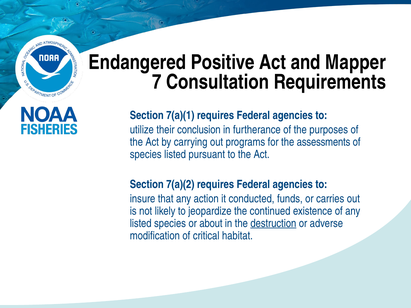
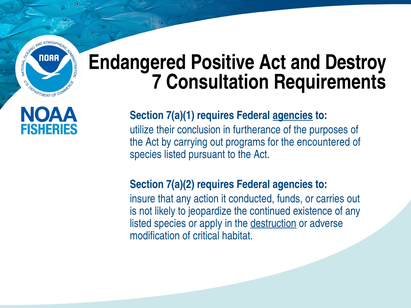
Mapper: Mapper -> Destroy
agencies at (293, 115) underline: none -> present
assessments: assessments -> encountered
about: about -> apply
